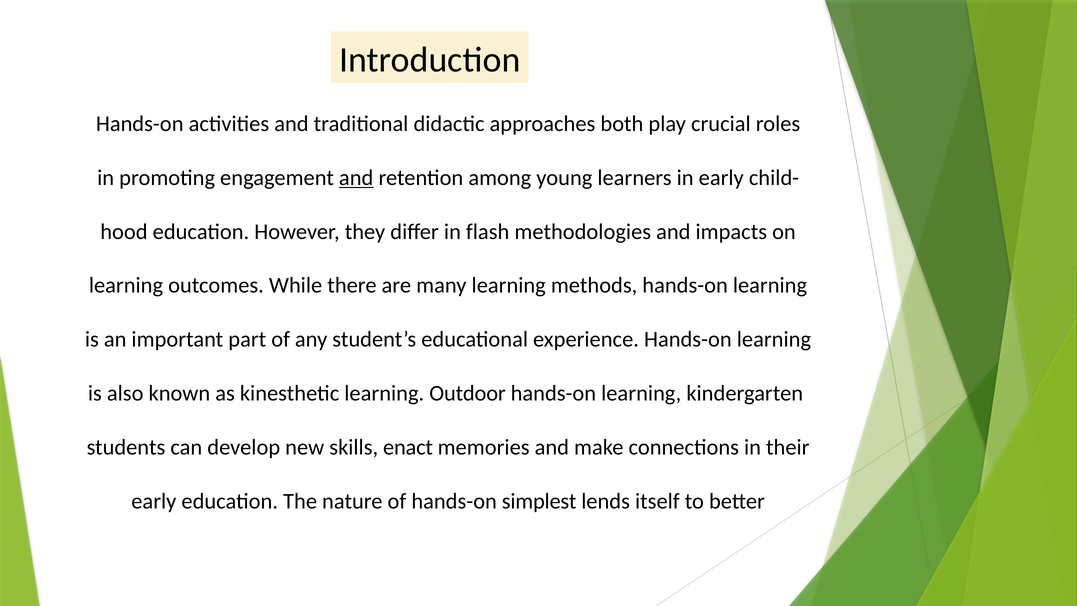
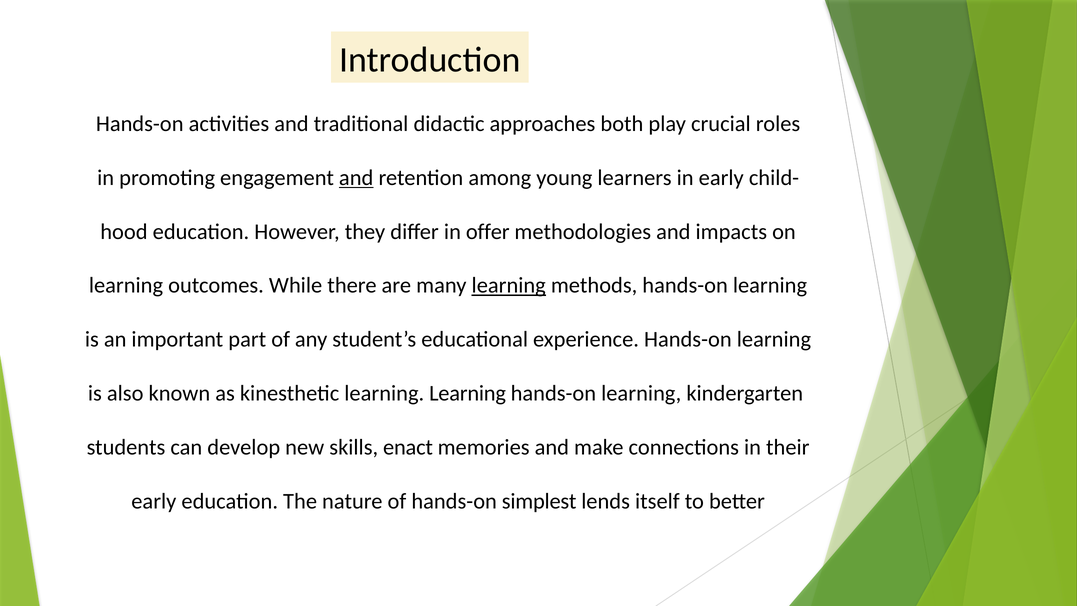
flash: flash -> offer
learning at (509, 285) underline: none -> present
learning Outdoor: Outdoor -> Learning
